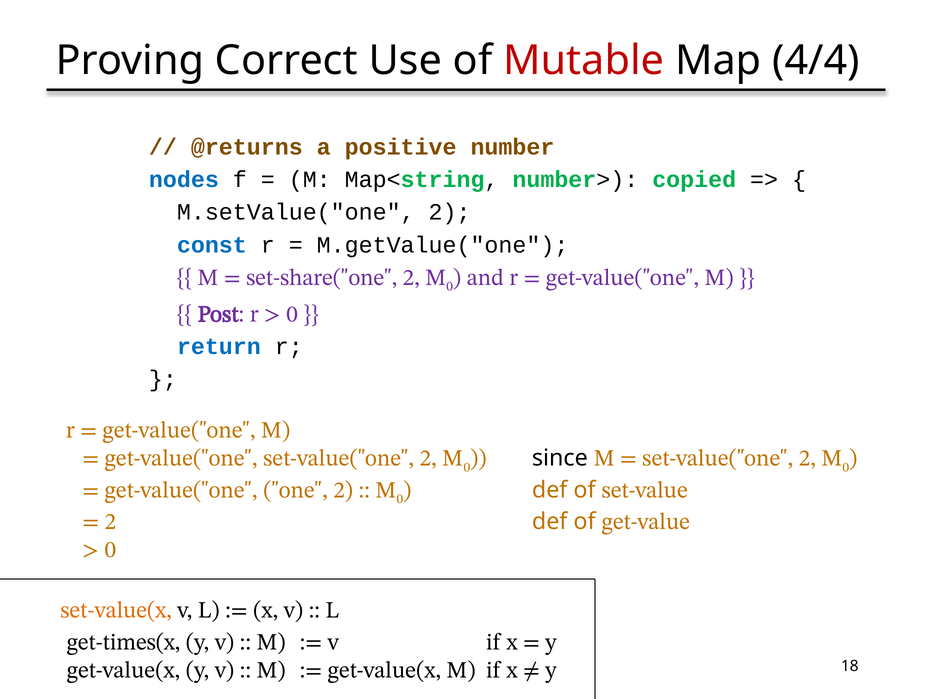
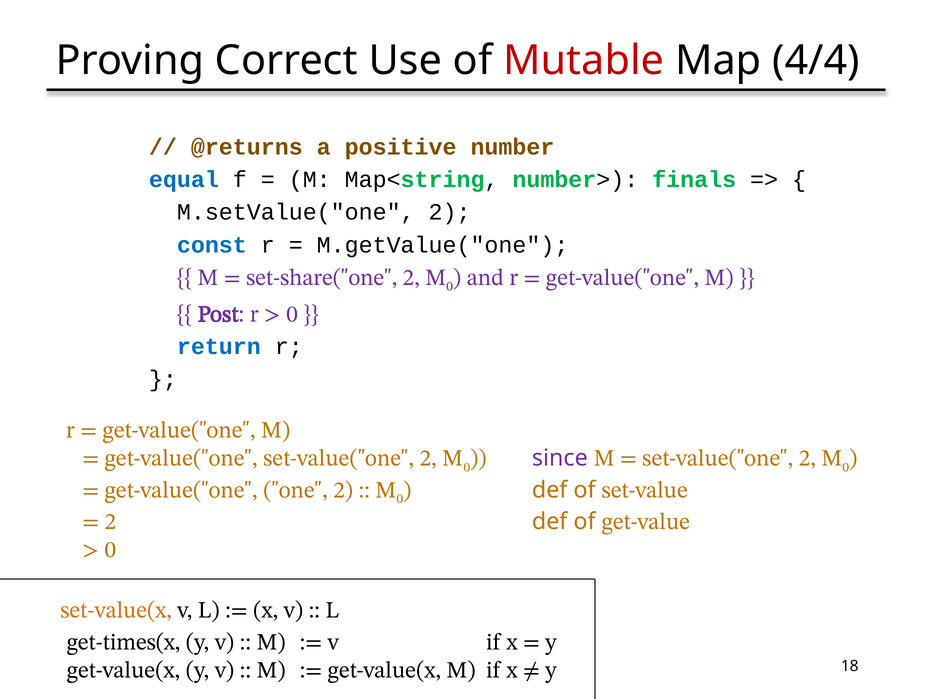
nodes: nodes -> equal
copied: copied -> finals
since colour: black -> purple
